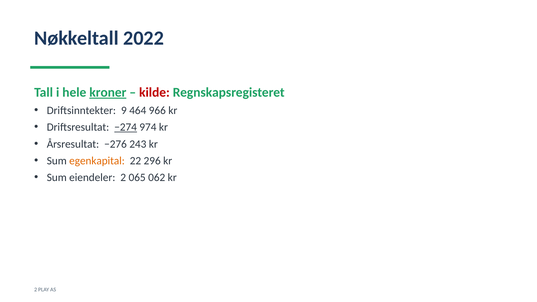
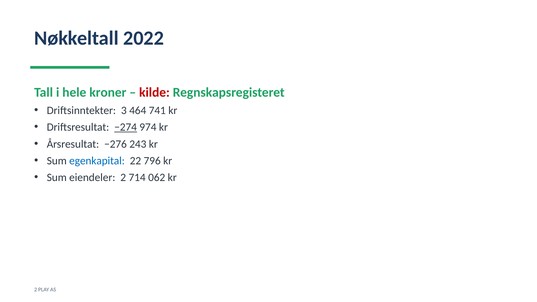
kroner underline: present -> none
9: 9 -> 3
966: 966 -> 741
egenkapital colour: orange -> blue
296: 296 -> 796
065: 065 -> 714
